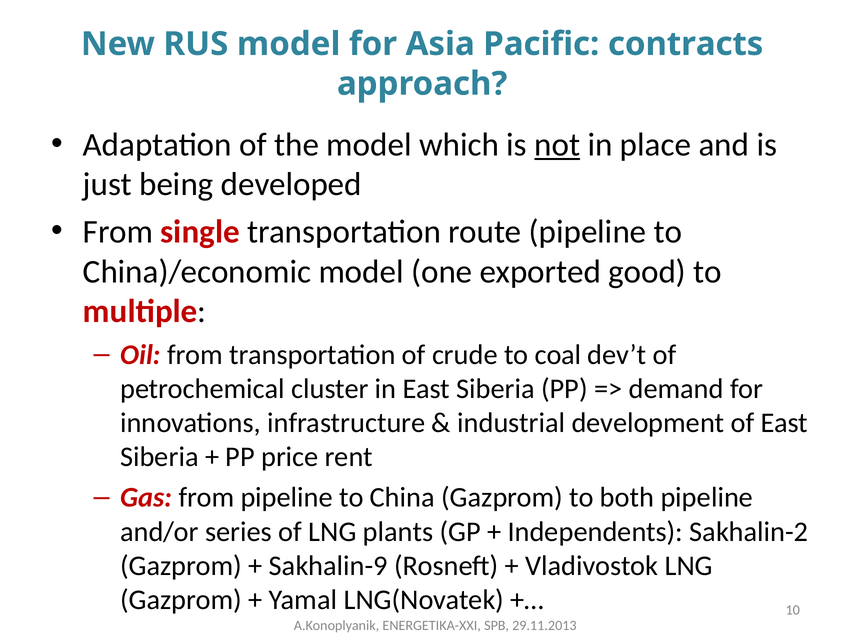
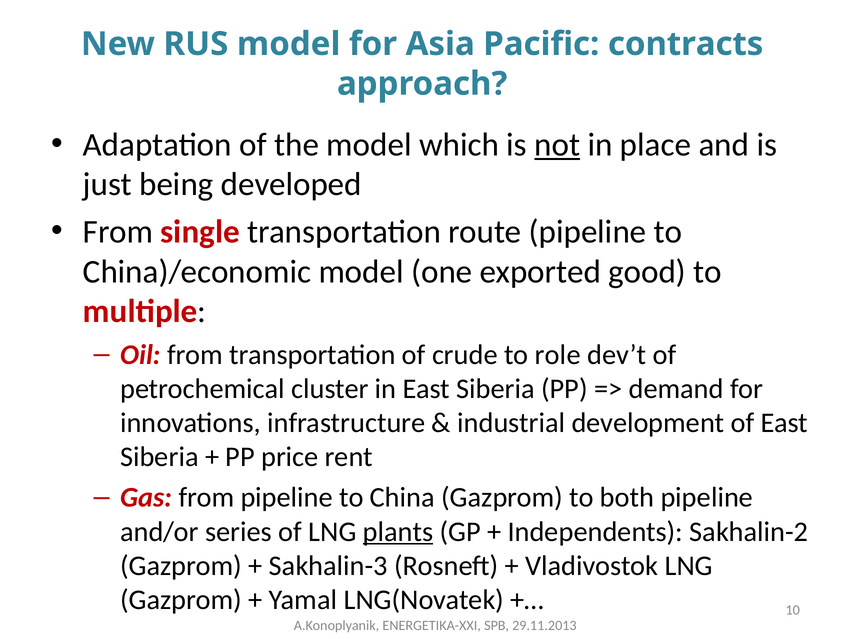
coal: coal -> role
plants underline: none -> present
Sakhalin-9: Sakhalin-9 -> Sakhalin-3
